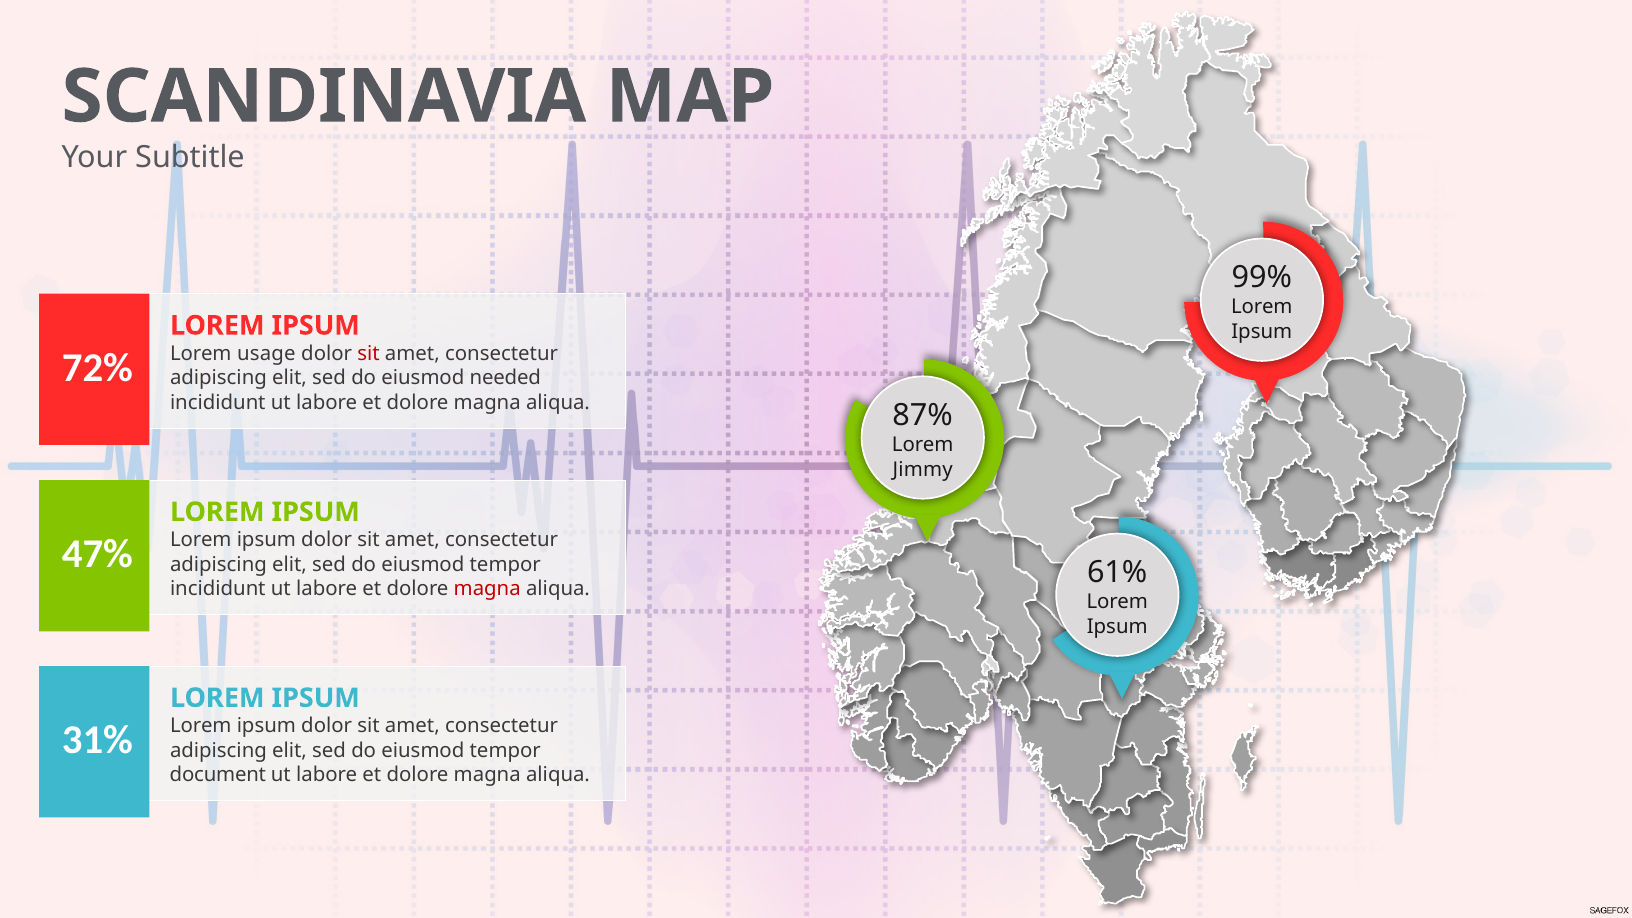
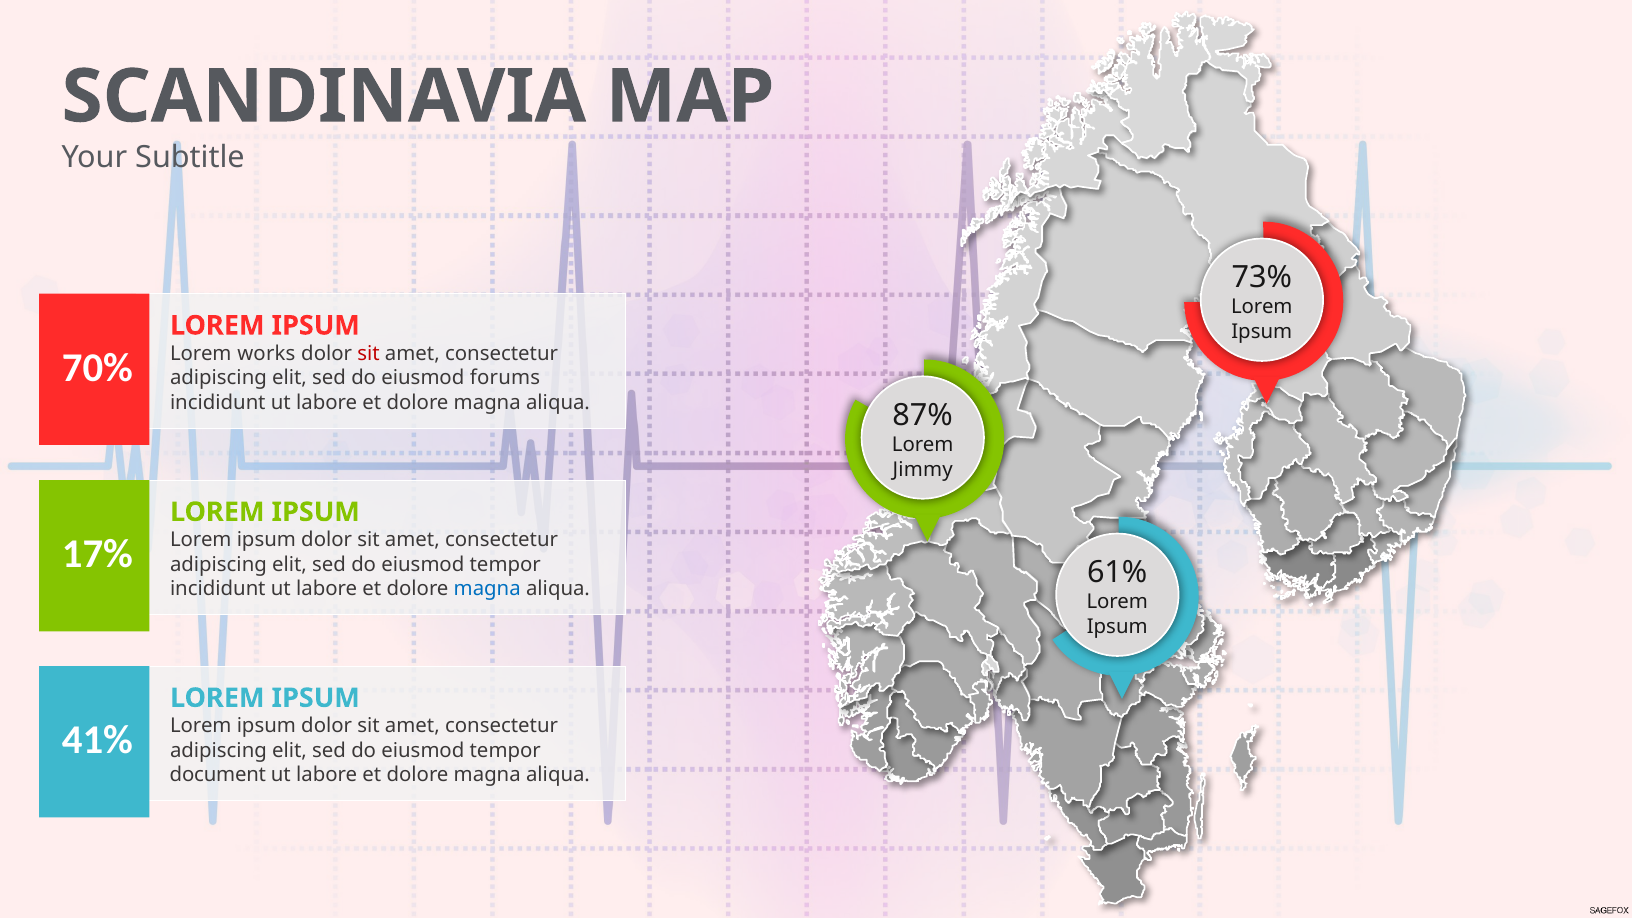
99%: 99% -> 73%
usage: usage -> works
72%: 72% -> 70%
needed: needed -> forums
47%: 47% -> 17%
magna at (487, 589) colour: red -> blue
31%: 31% -> 41%
